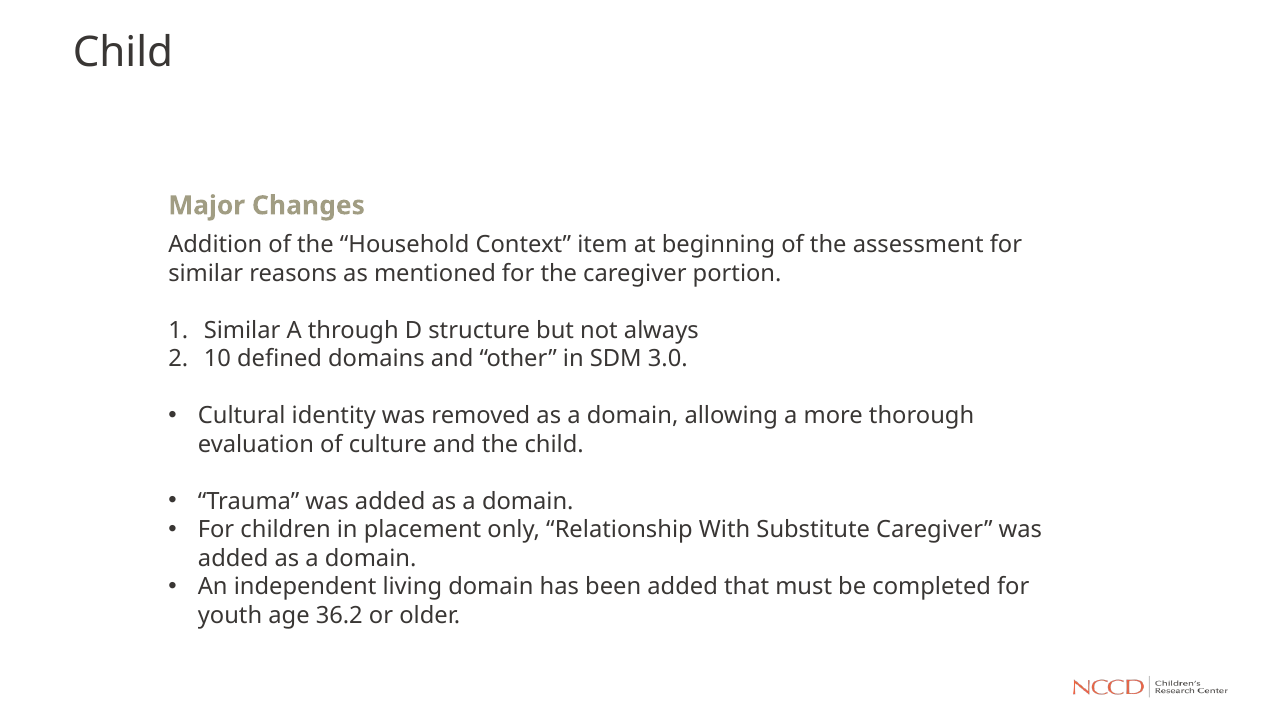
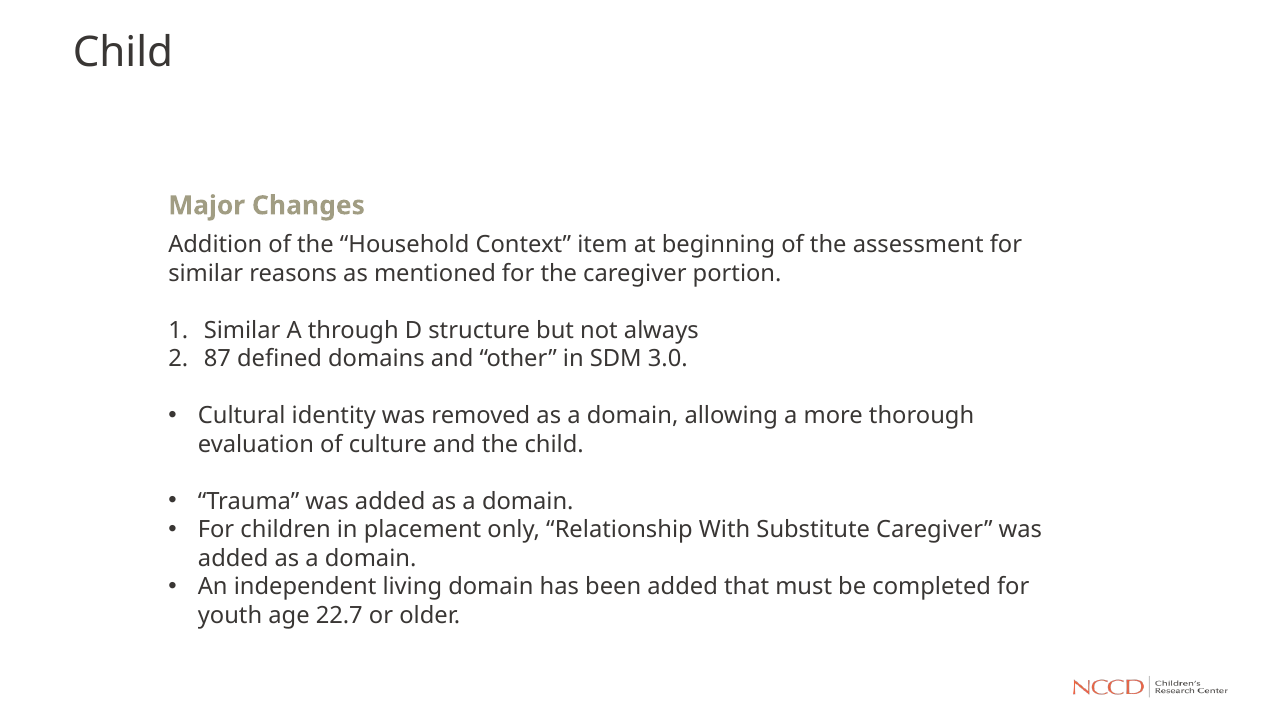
10: 10 -> 87
36.2: 36.2 -> 22.7
